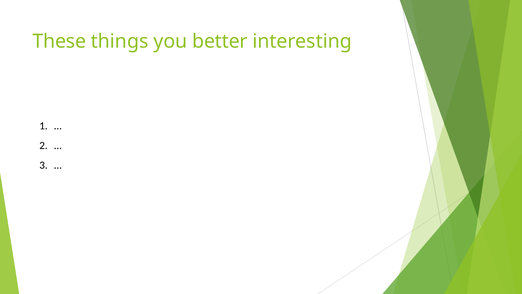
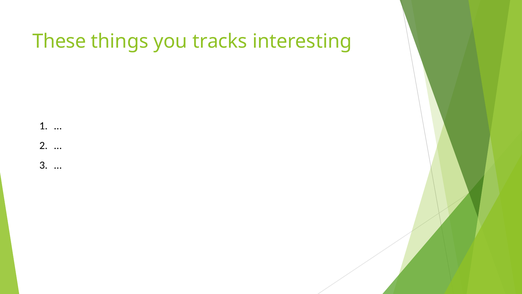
better: better -> tracks
